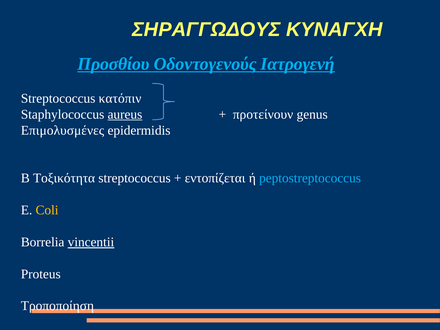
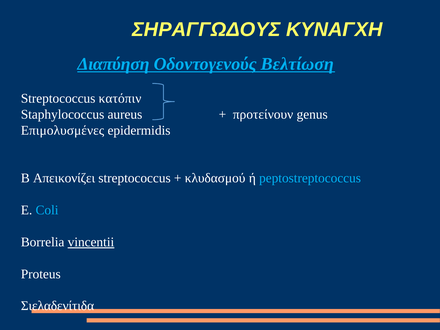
Προσθίου: Προσθίου -> Διαπύηση
Ιατρογενή: Ιατρογενή -> Βελτίωση
aureus underline: present -> none
Τοξικότητα: Τοξικότητα -> Απεικονίζει
εντοπίζεται: εντοπίζεται -> κλυδασμού
Coli colour: yellow -> light blue
Τροποποίηση: Τροποποίηση -> Σιελαδενίτιδα
